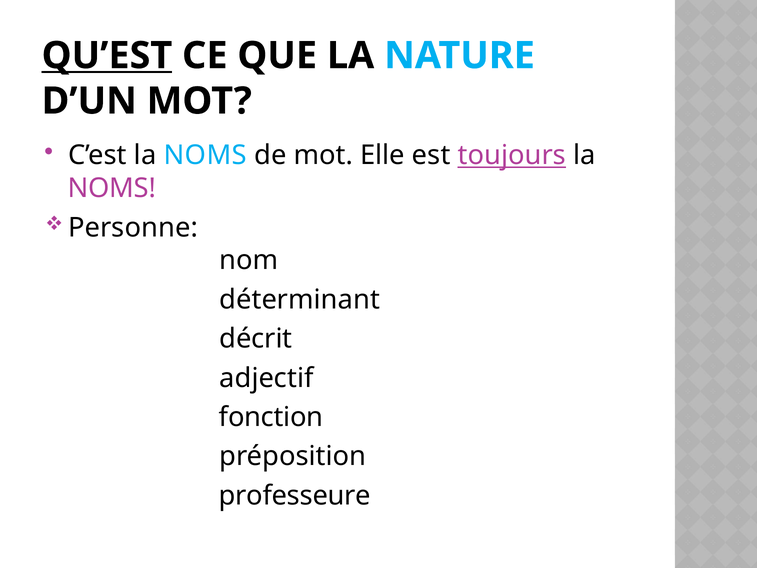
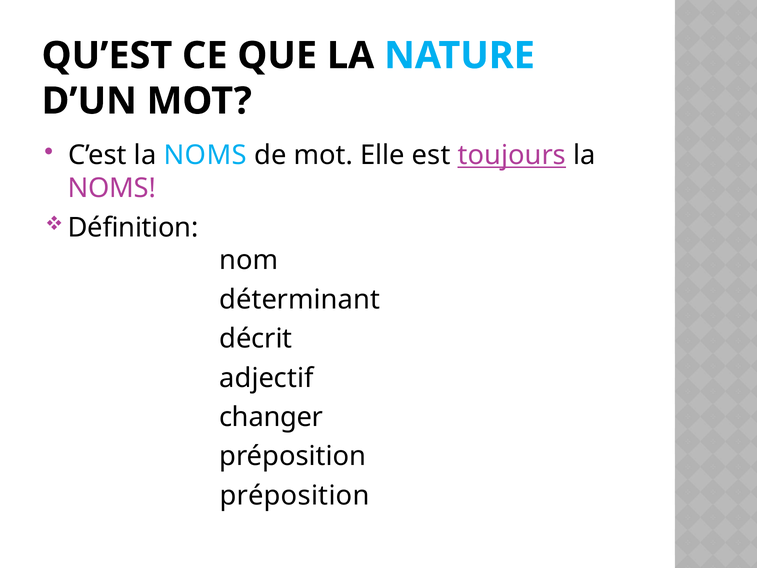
QU’EST underline: present -> none
Personne: Personne -> Définition
fonction: fonction -> changer
professeure at (295, 495): professeure -> préposition
